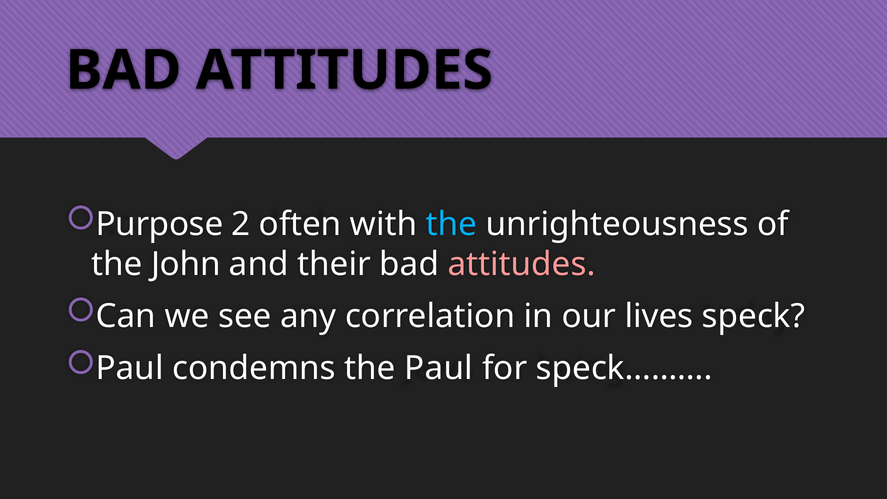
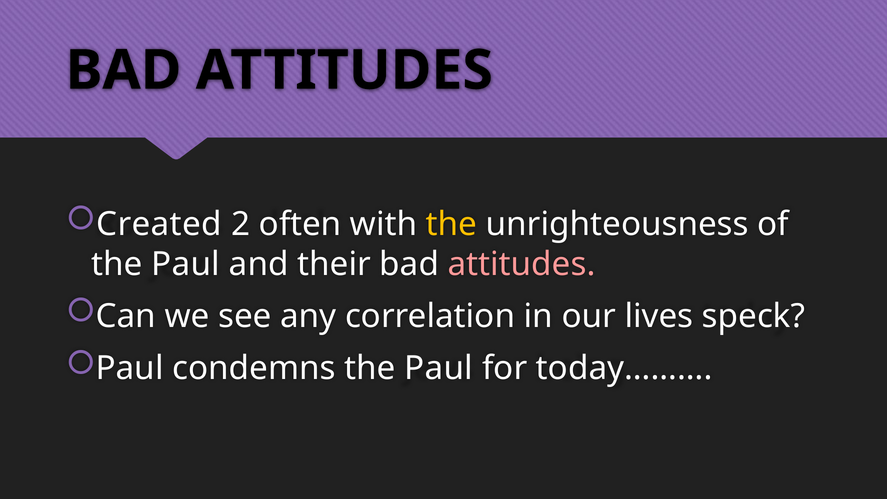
Purpose: Purpose -> Created
the at (452, 224) colour: light blue -> yellow
John at (186, 264): John -> Paul
speck………: speck……… -> today………
